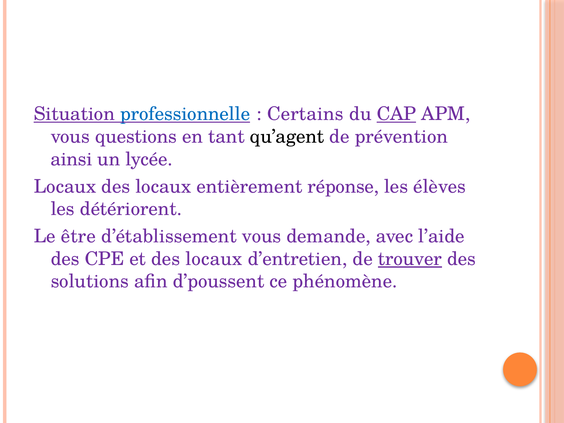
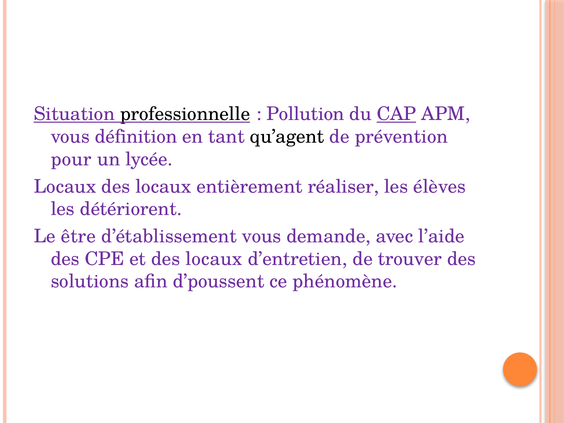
professionnelle colour: blue -> black
Certains: Certains -> Pollution
questions: questions -> définition
ainsi: ainsi -> pour
réponse: réponse -> réaliser
trouver underline: present -> none
